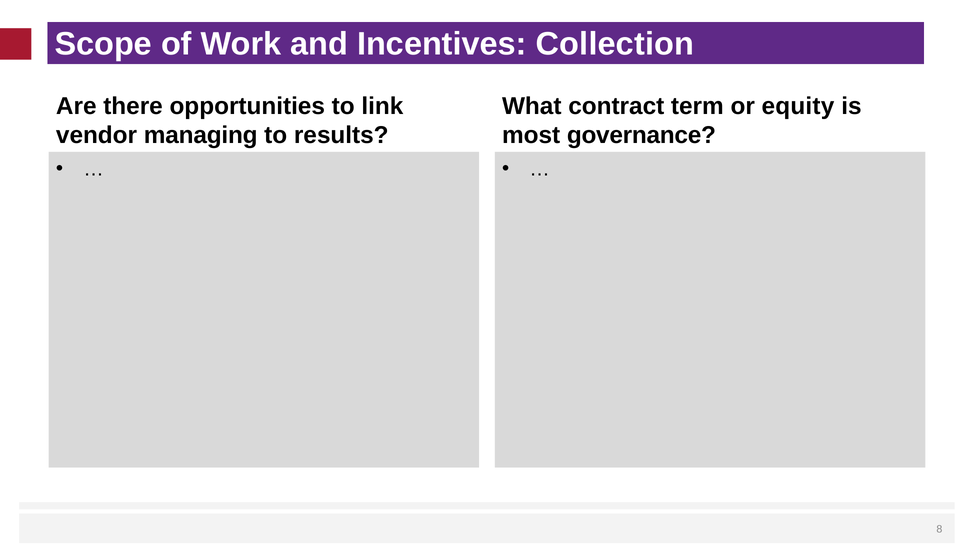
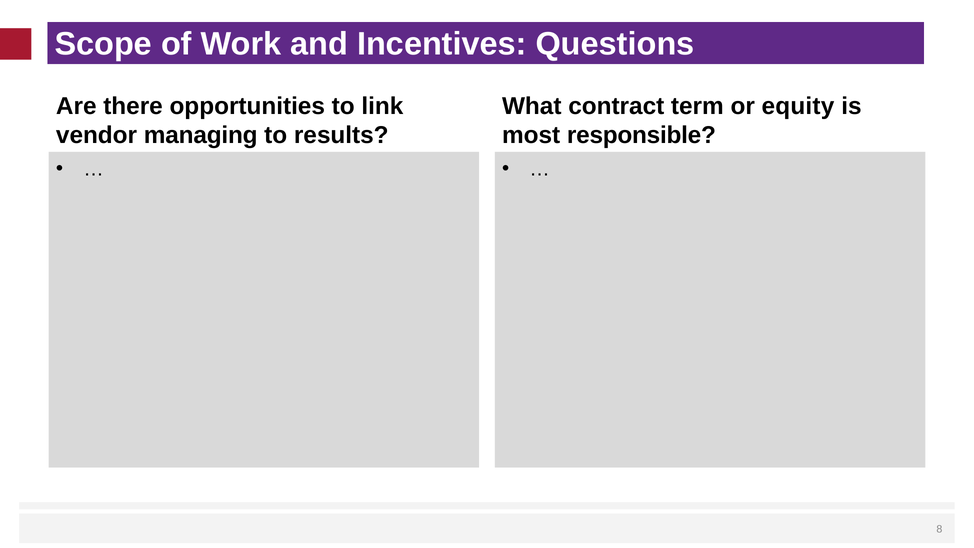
Collection: Collection -> Questions
governance: governance -> responsible
